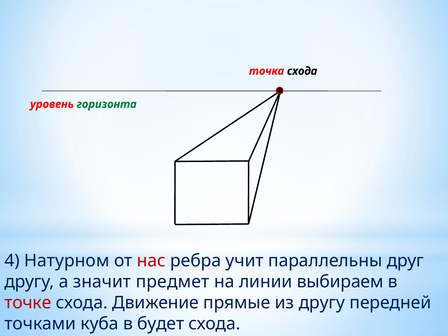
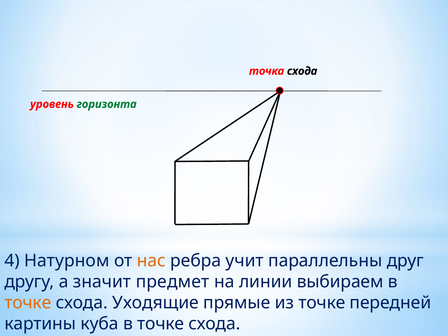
нас colour: red -> orange
точке at (28, 303) colour: red -> orange
Движение: Движение -> Уходящие
из другу: другу -> точке
точками: точками -> картины
куба в будет: будет -> точке
